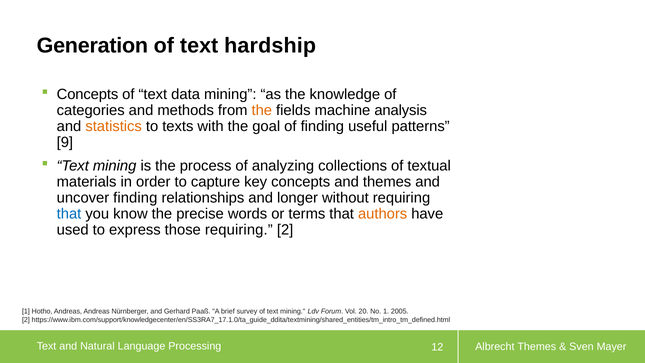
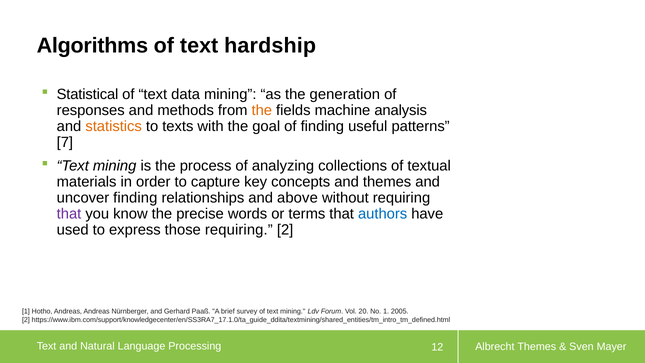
Generation: Generation -> Algorithms
Concepts at (88, 95): Concepts -> Statistical
knowledge: knowledge -> generation
categories: categories -> responses
9: 9 -> 7
longer: longer -> above
that at (69, 214) colour: blue -> purple
authors colour: orange -> blue
